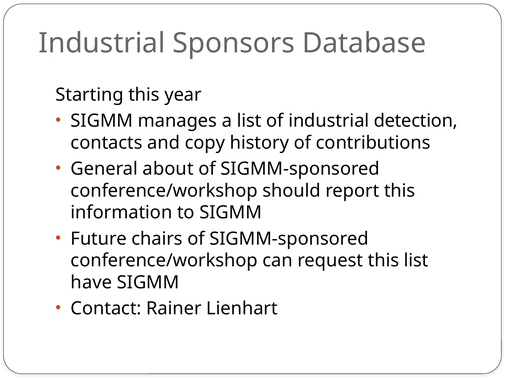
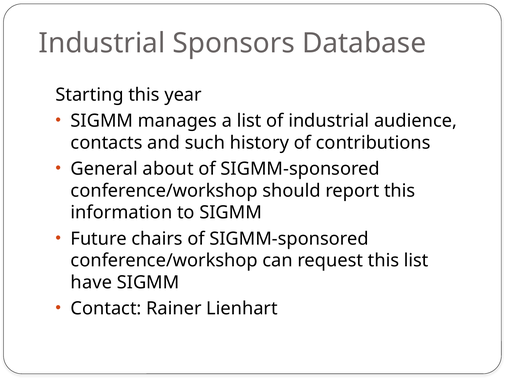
detection: detection -> audience
copy: copy -> such
